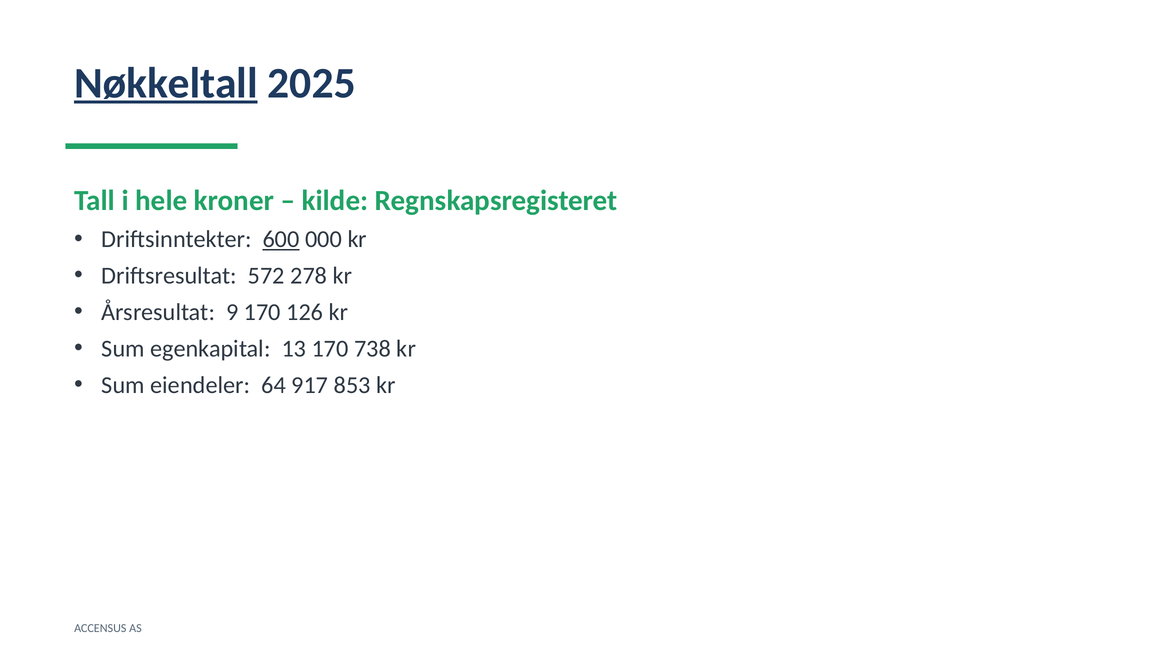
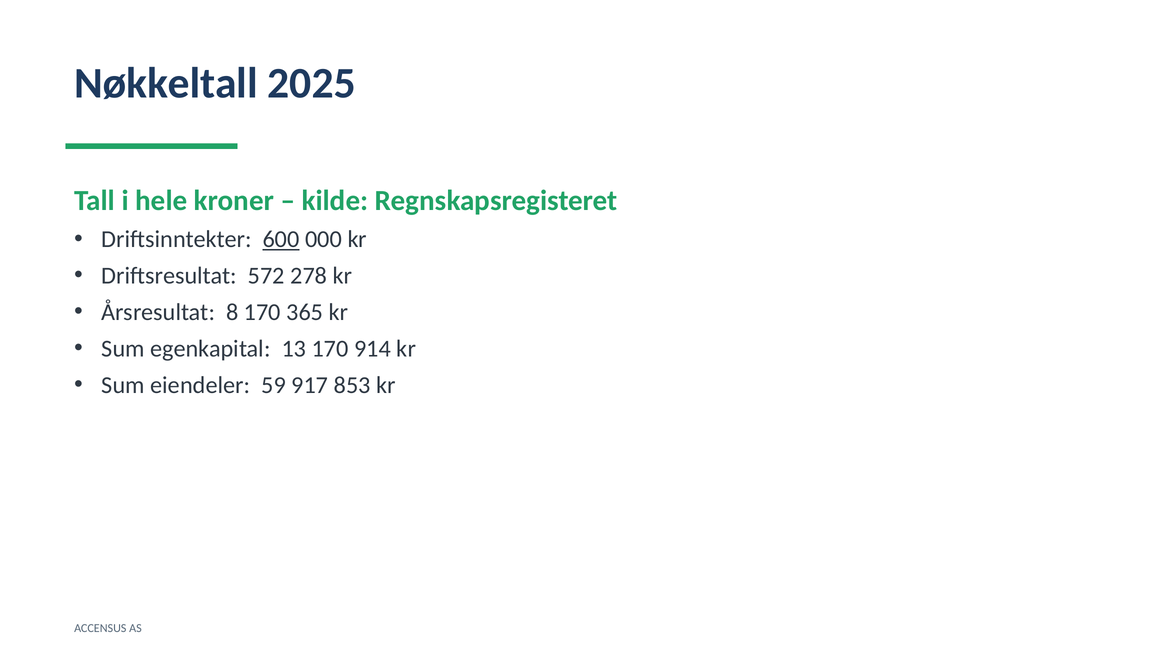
Nøkkeltall underline: present -> none
9: 9 -> 8
126: 126 -> 365
738: 738 -> 914
64: 64 -> 59
